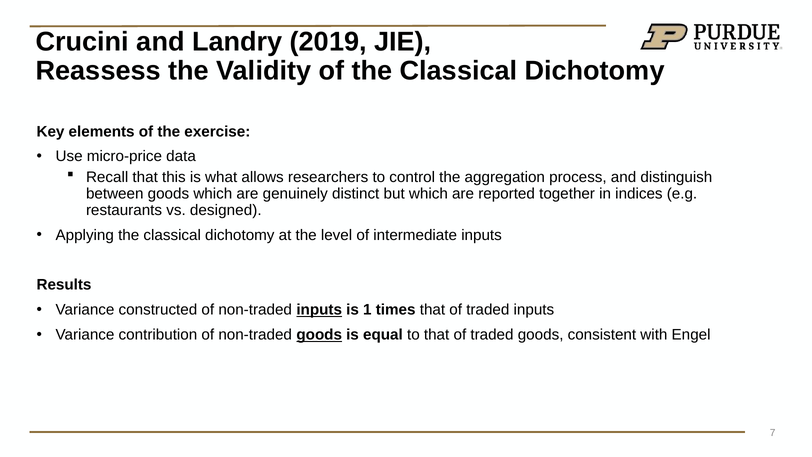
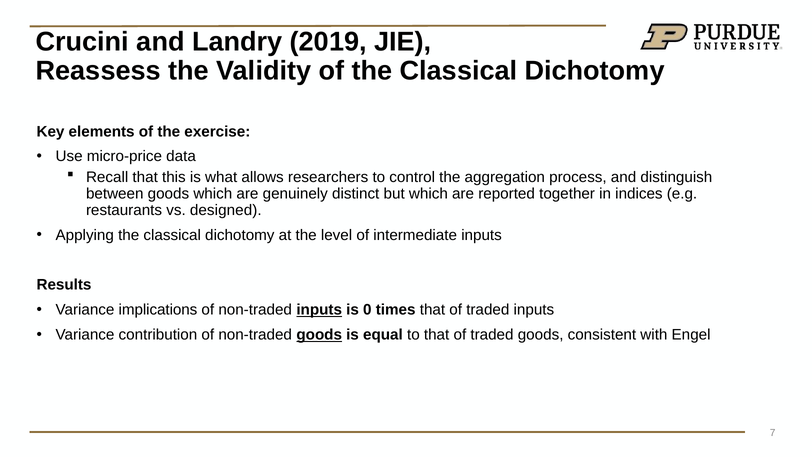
constructed: constructed -> implications
1: 1 -> 0
